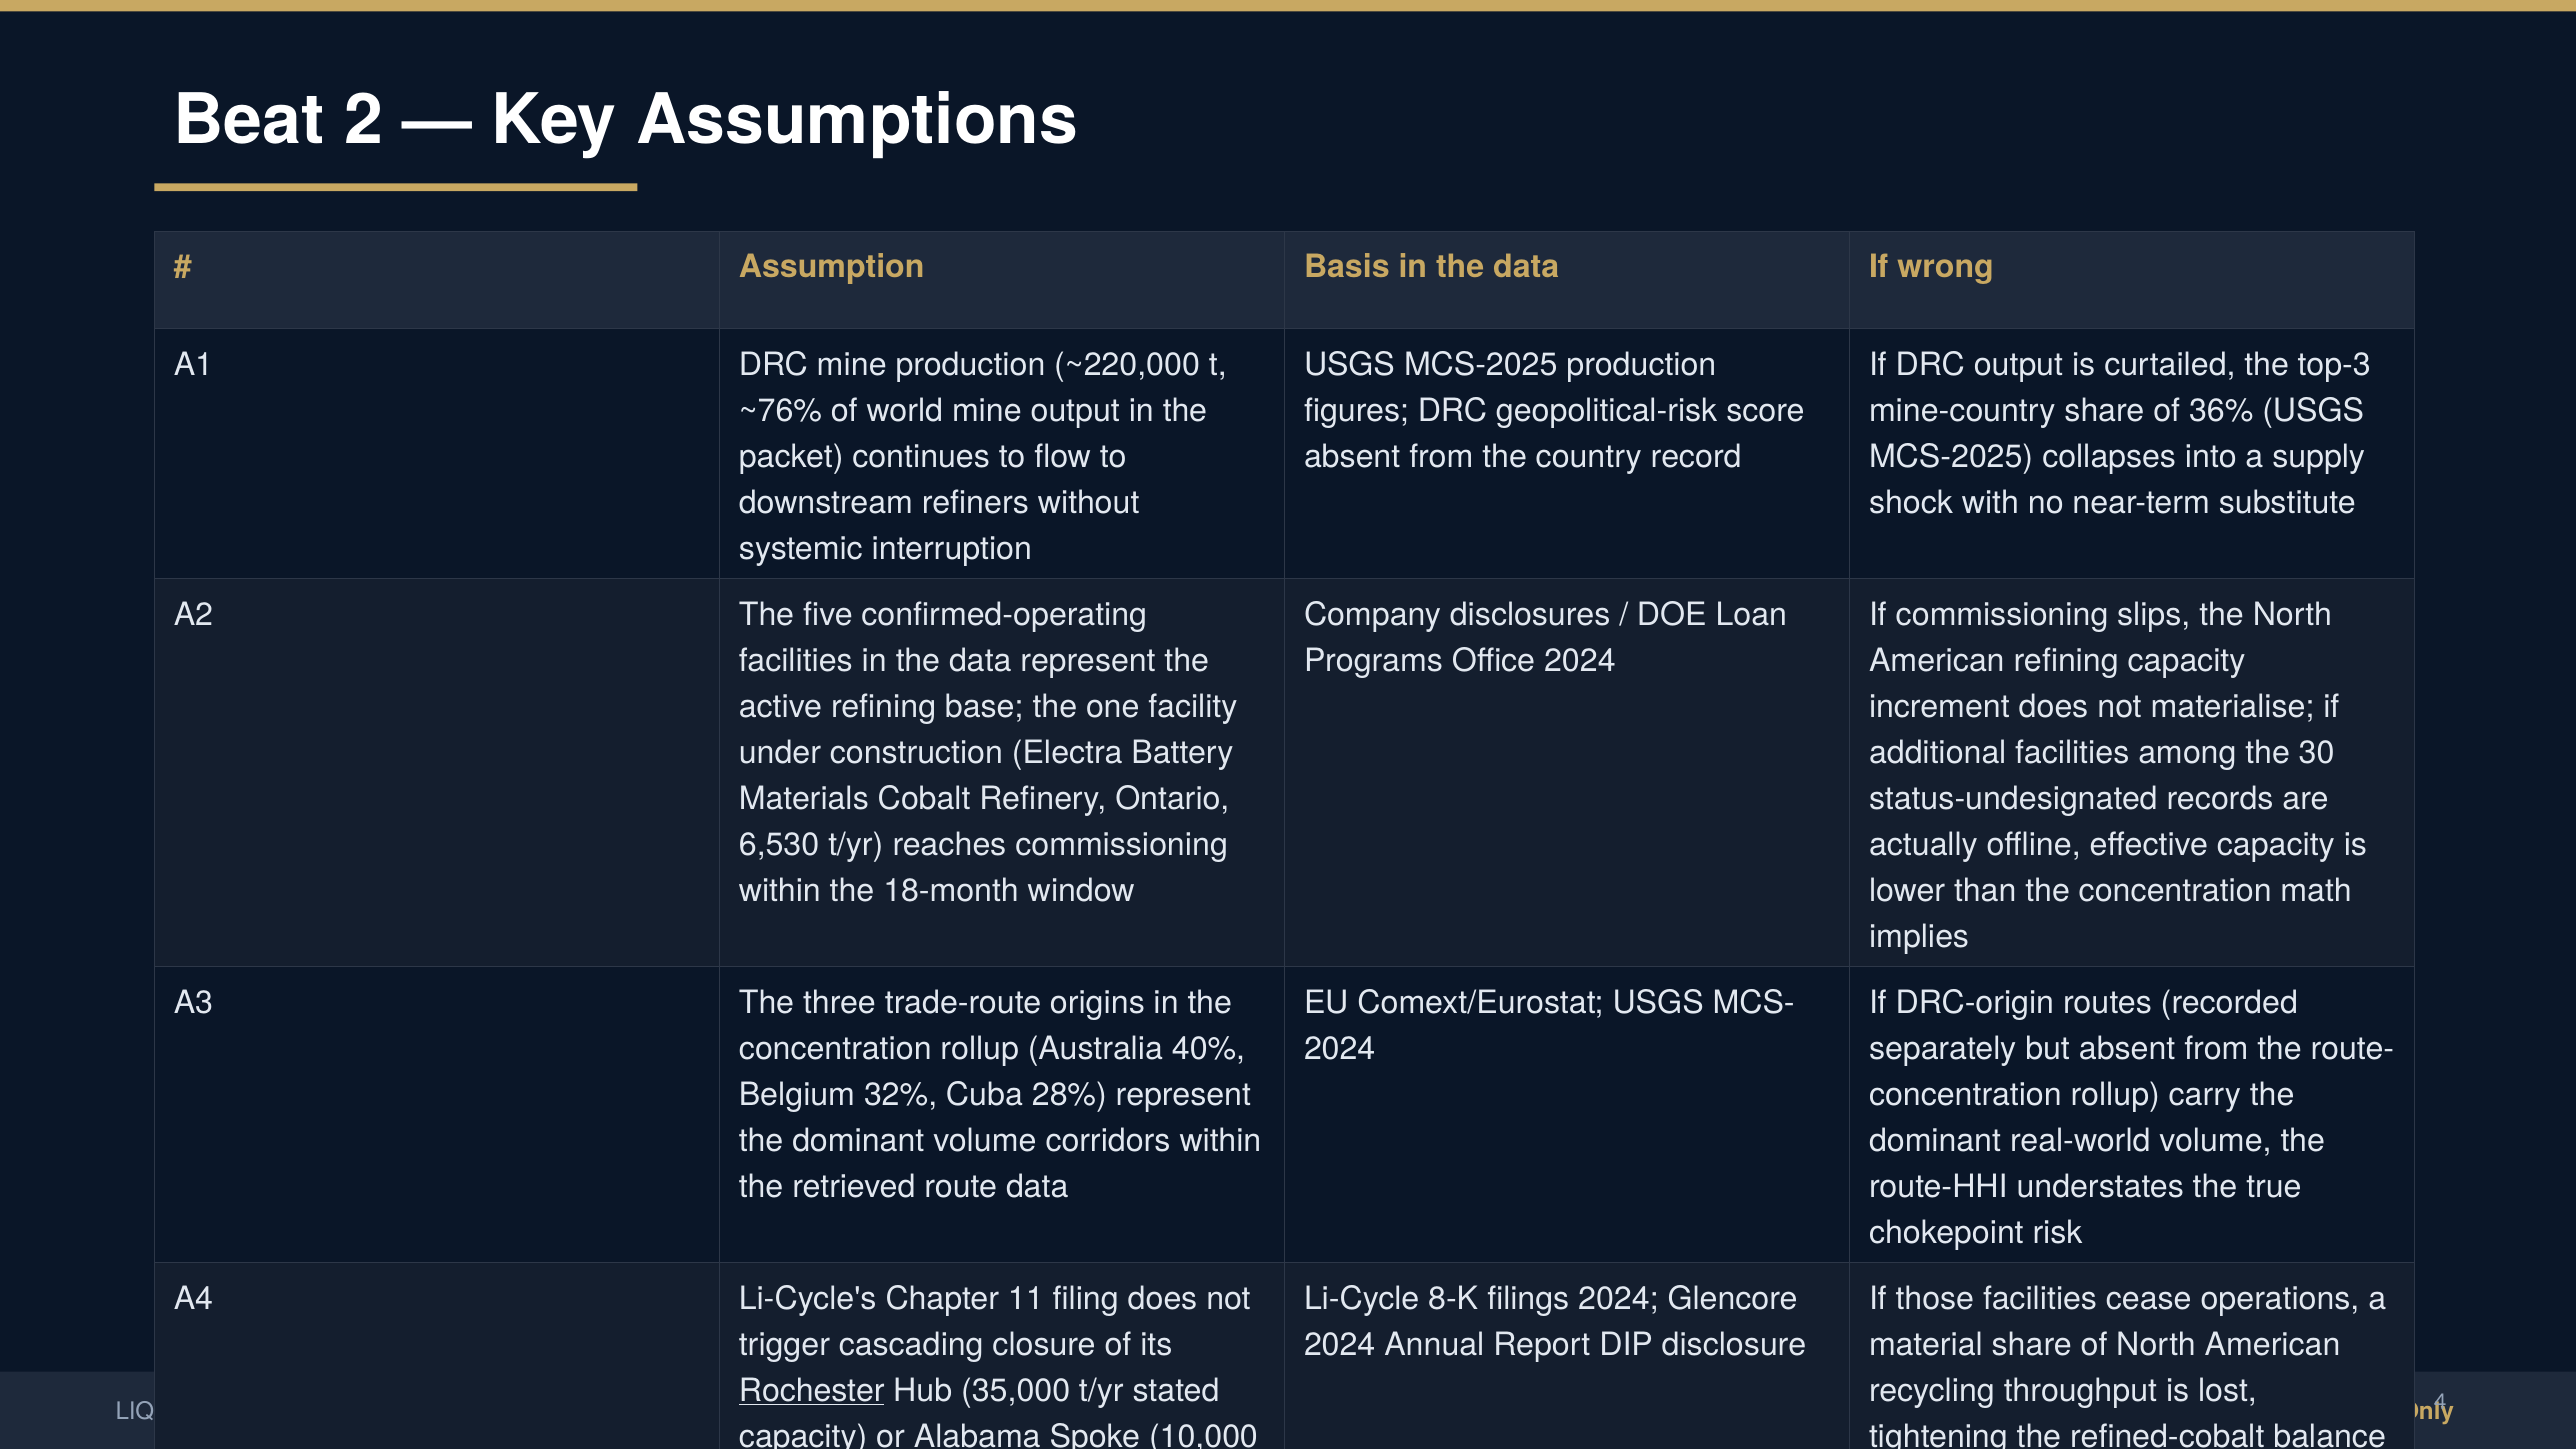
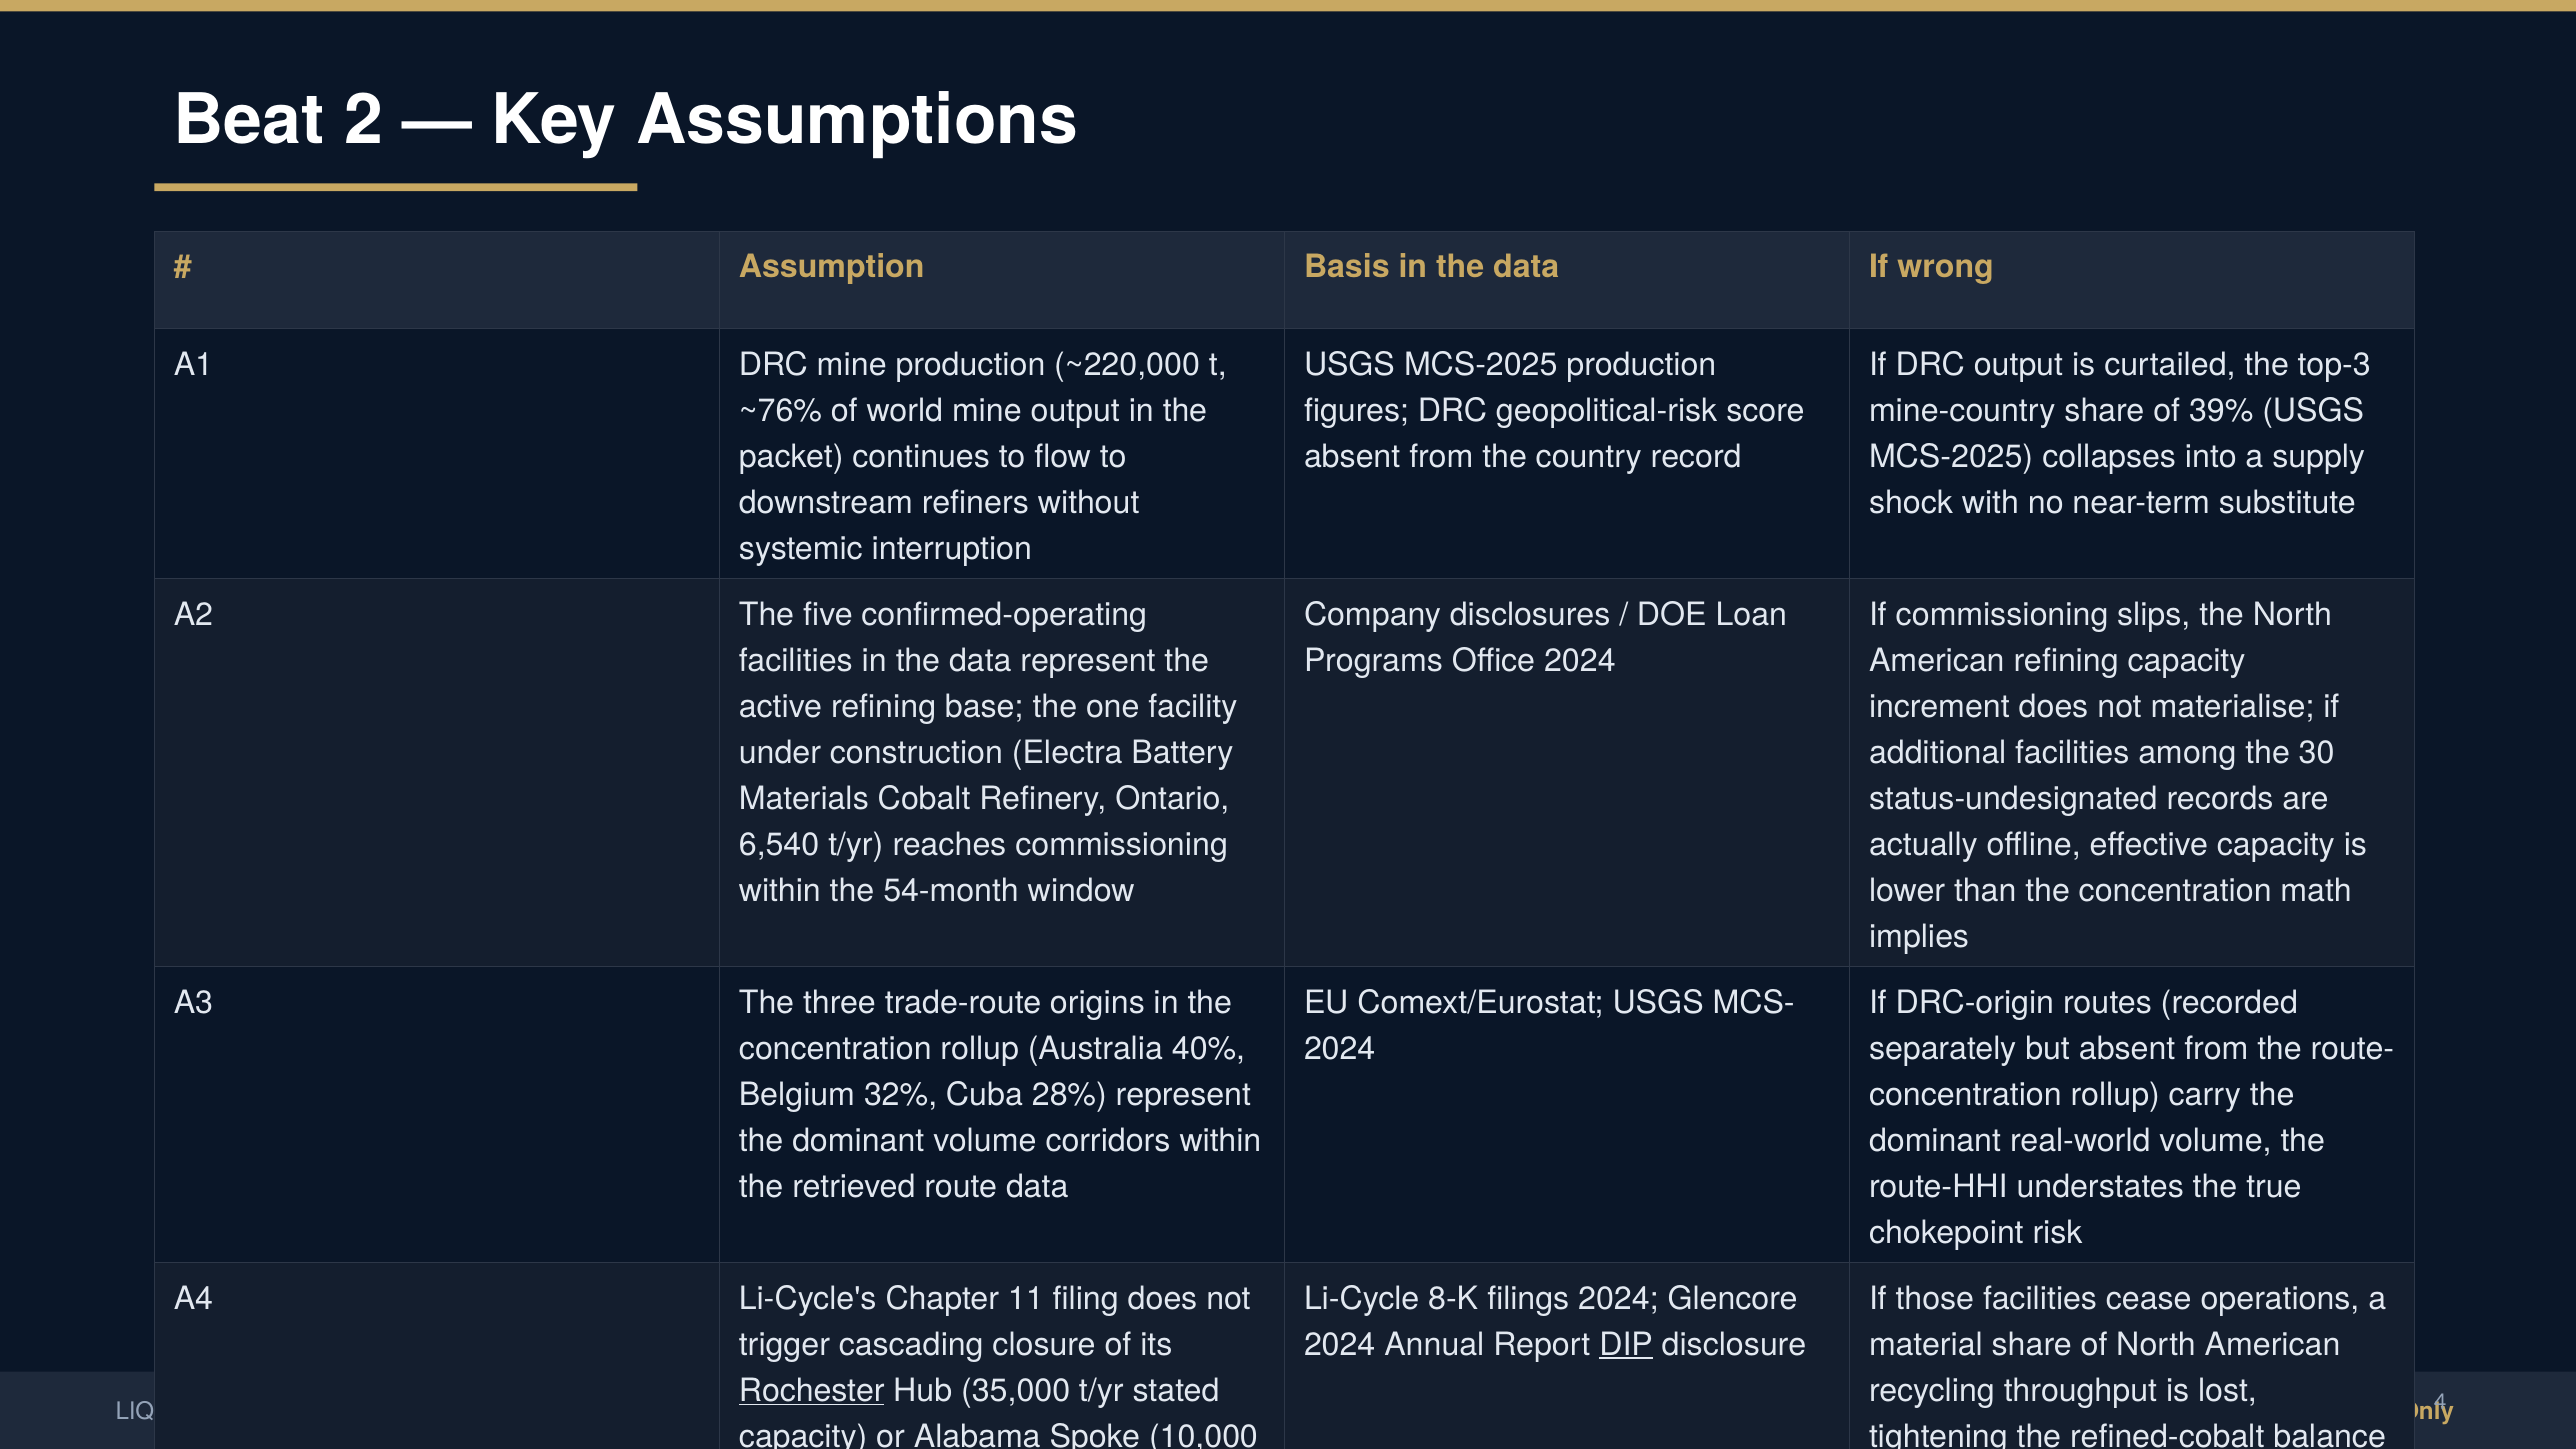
36%: 36% -> 39%
6,530: 6,530 -> 6,540
18-month: 18-month -> 54-month
DIP underline: none -> present
